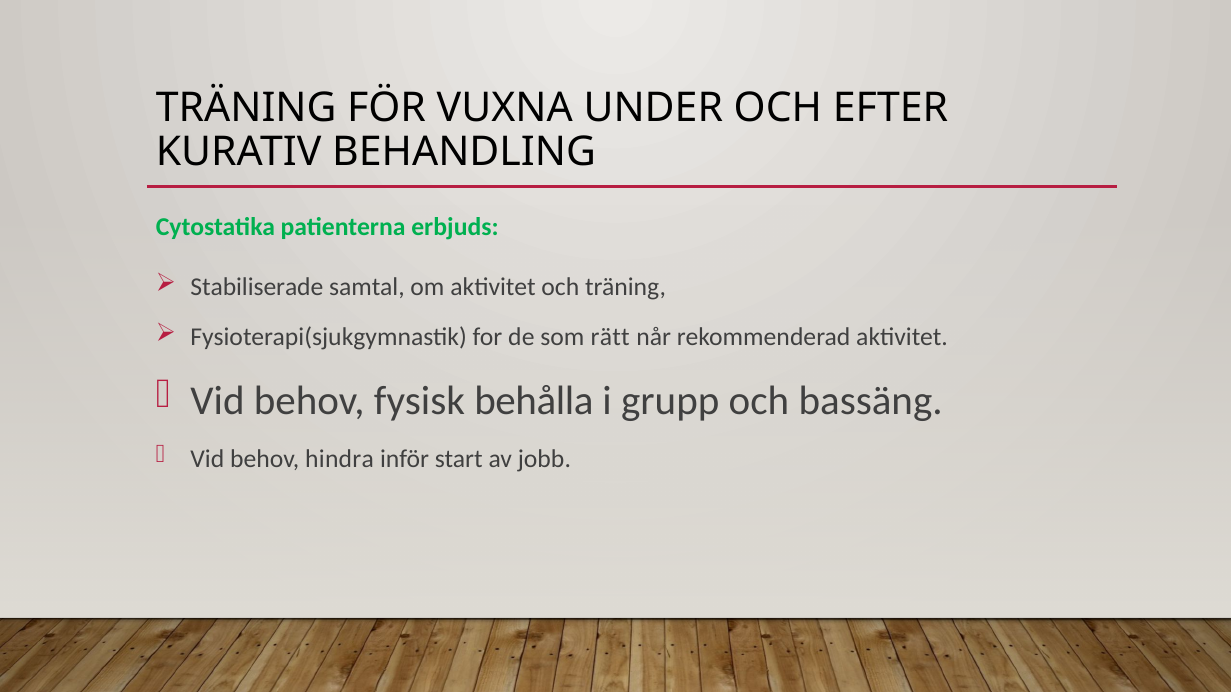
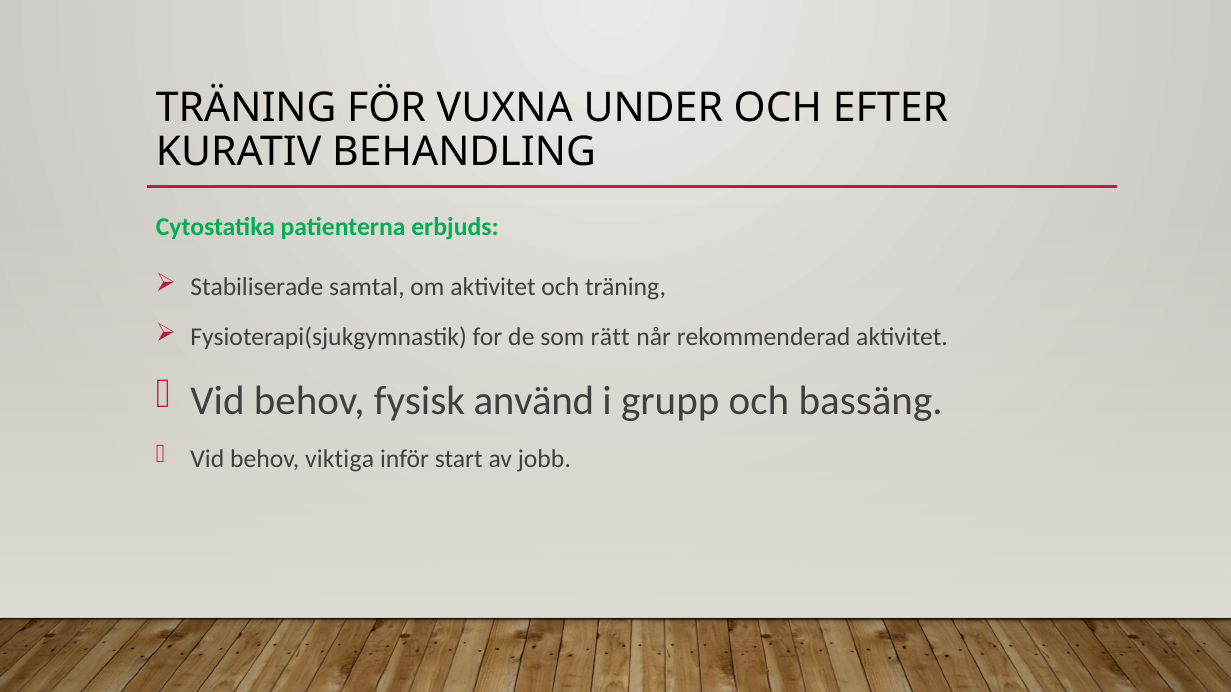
behålla: behålla -> använd
hindra: hindra -> viktiga
